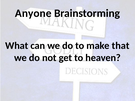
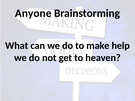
that: that -> help
